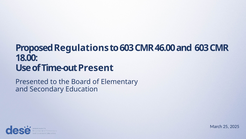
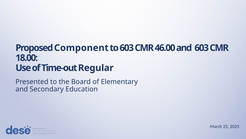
Regulations: Regulations -> Component
Present: Present -> Regular
